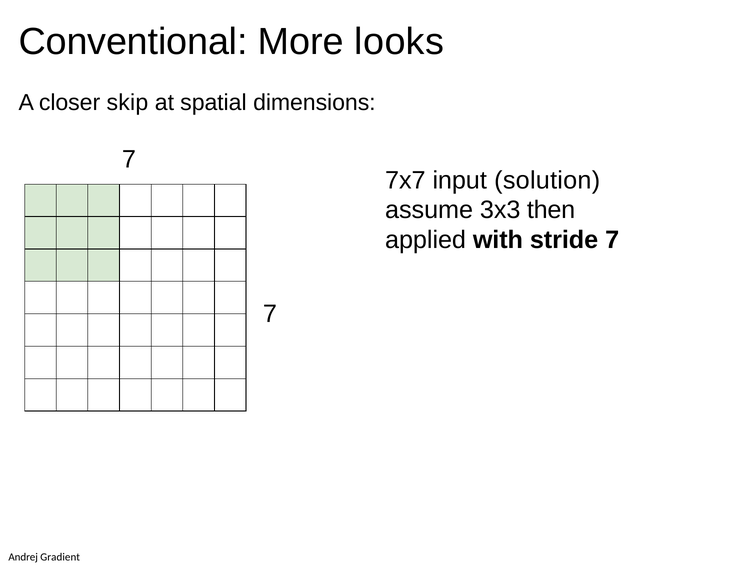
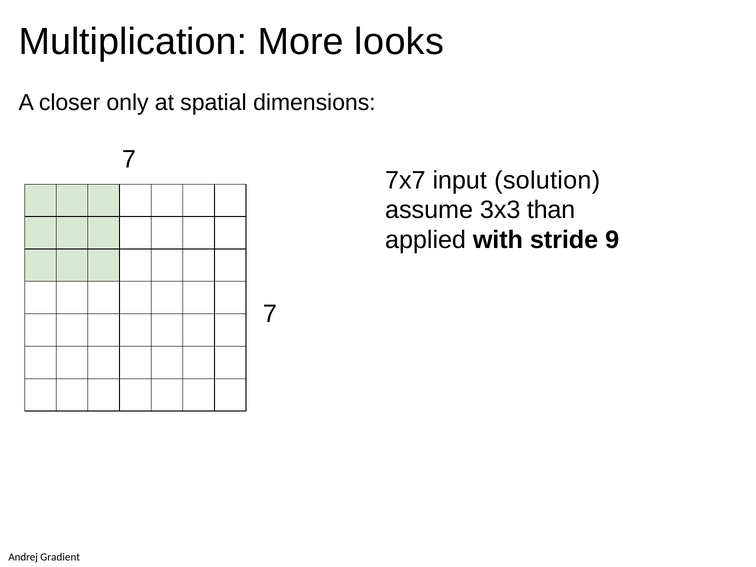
Conventional: Conventional -> Multiplication
skip: skip -> only
then: then -> than
stride 7: 7 -> 9
